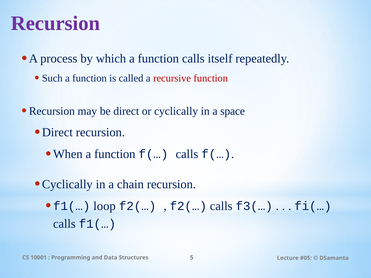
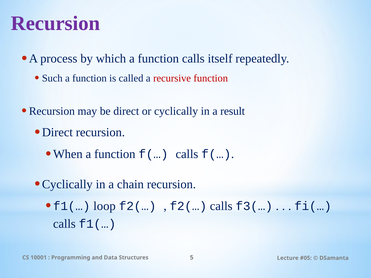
space: space -> result
